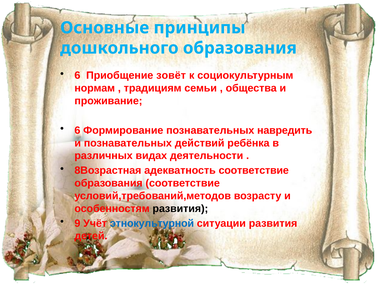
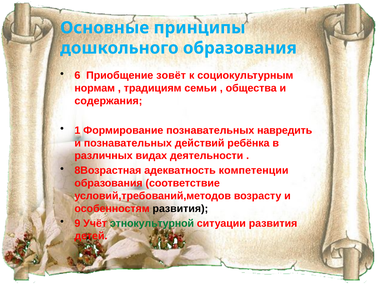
проживание: проживание -> содержания
6 at (77, 130): 6 -> 1
адекватность соответствие: соответствие -> компетенции
этнокультурной colour: blue -> green
